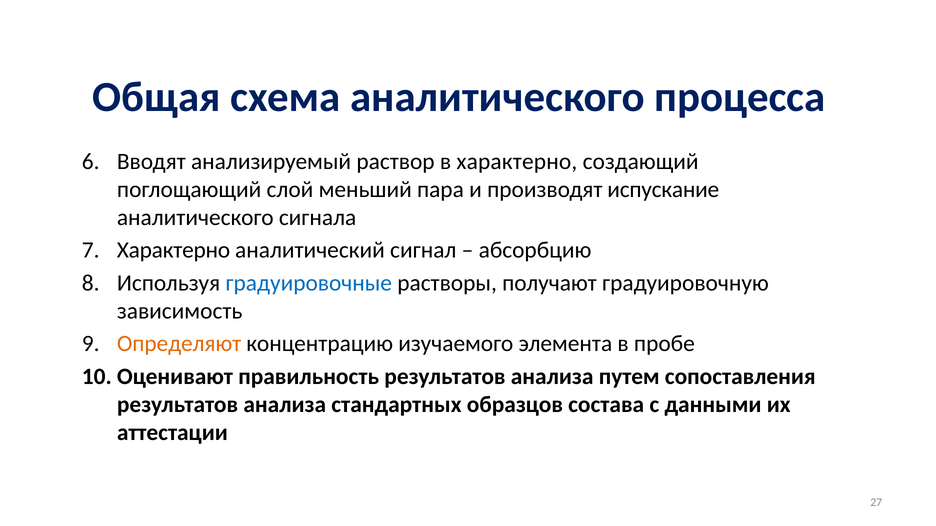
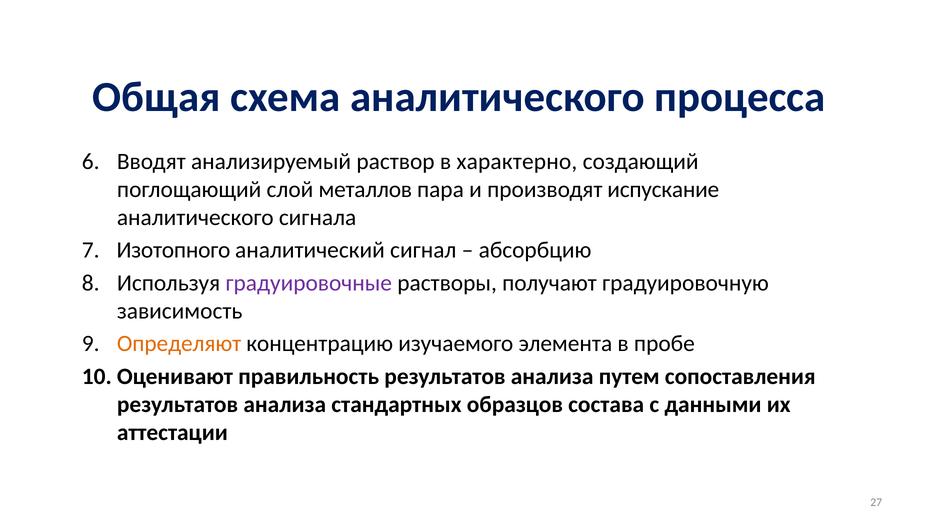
меньший: меньший -> металлов
Характерно at (173, 250): Характерно -> Изотопного
градуировочные colour: blue -> purple
